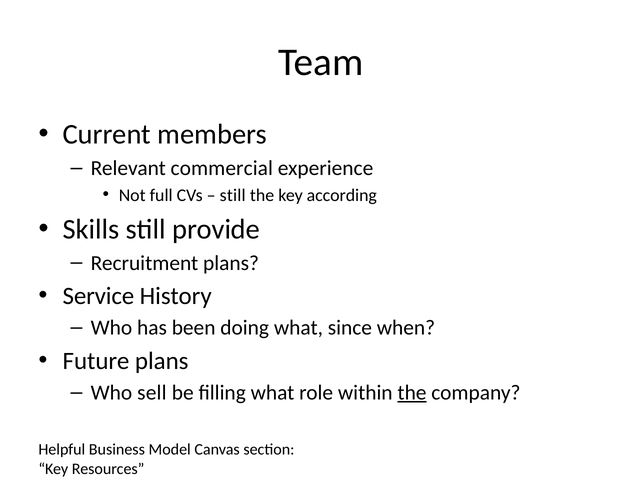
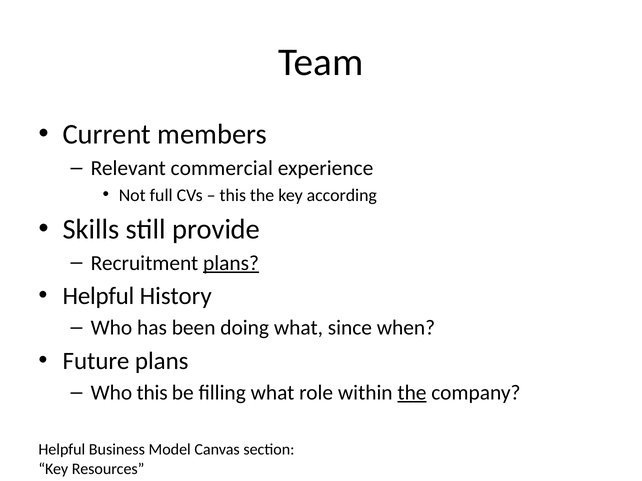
still at (233, 195): still -> this
plans at (231, 263) underline: none -> present
Service at (98, 296): Service -> Helpful
Who sell: sell -> this
